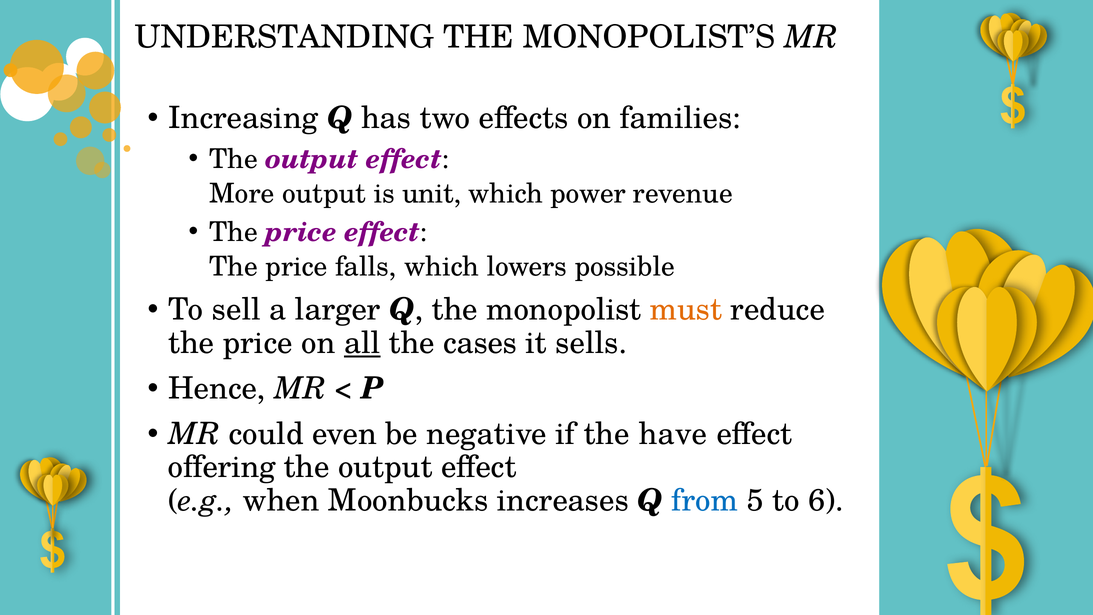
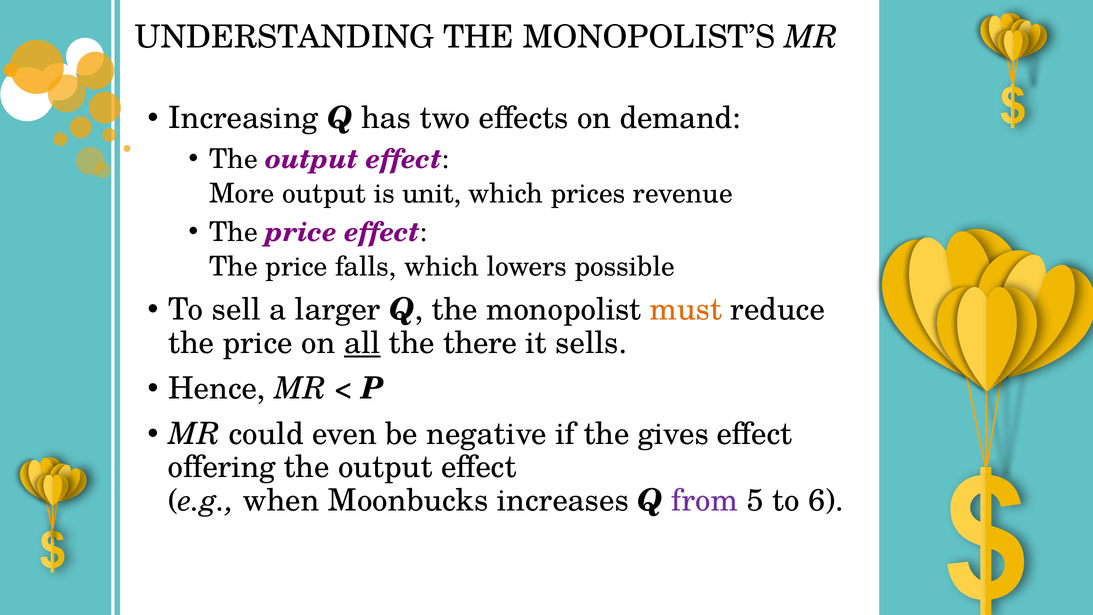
families: families -> demand
power: power -> prices
cases: cases -> there
have: have -> gives
from colour: blue -> purple
